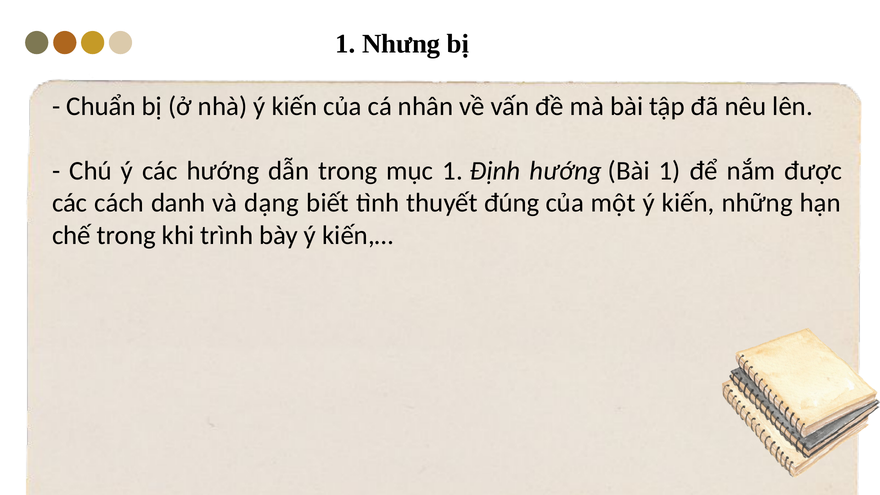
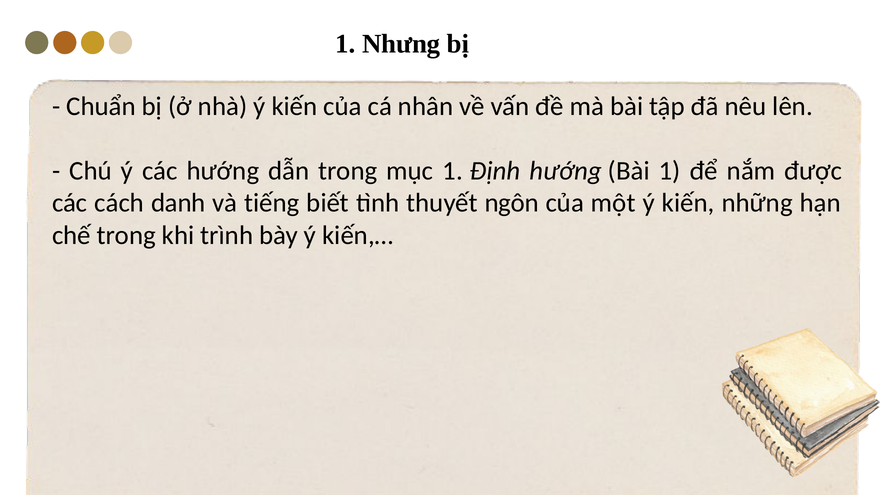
dạng: dạng -> tiếng
đúng: đúng -> ngôn
